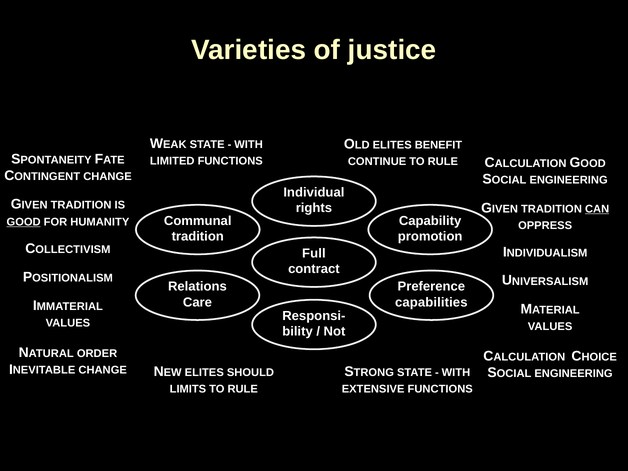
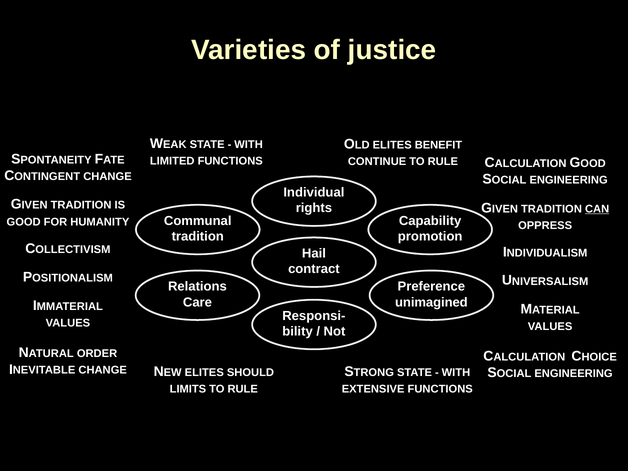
GOOD underline: present -> none
Full: Full -> Hail
capabilities: capabilities -> unimagined
